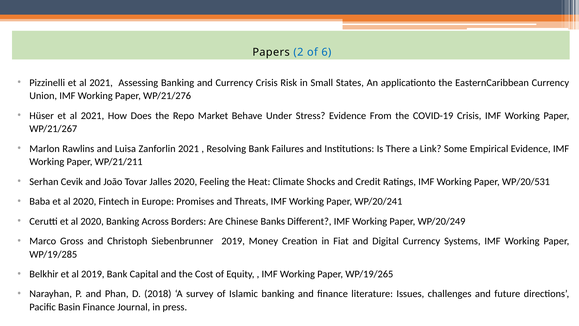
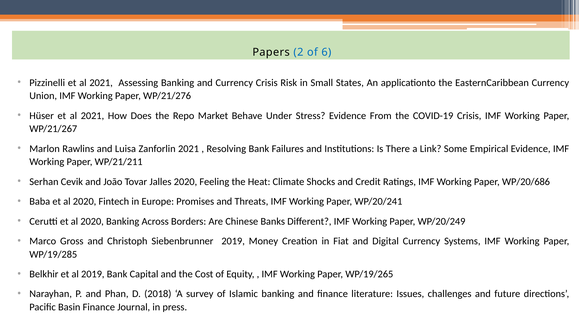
WP/20/531: WP/20/531 -> WP/20/686
